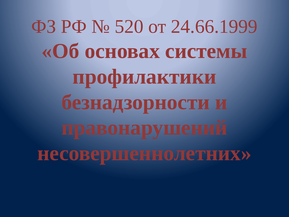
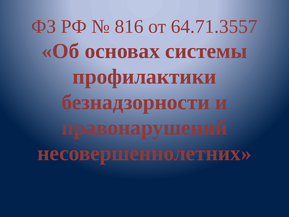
520: 520 -> 816
24.66.1999: 24.66.1999 -> 64.71.3557
